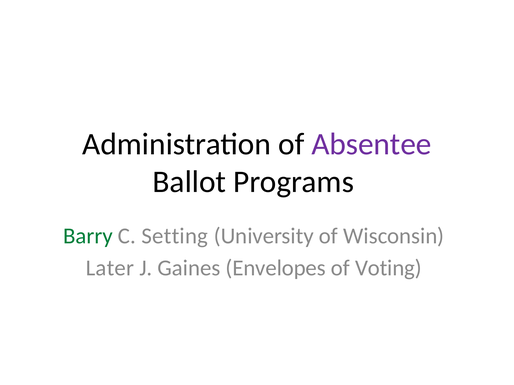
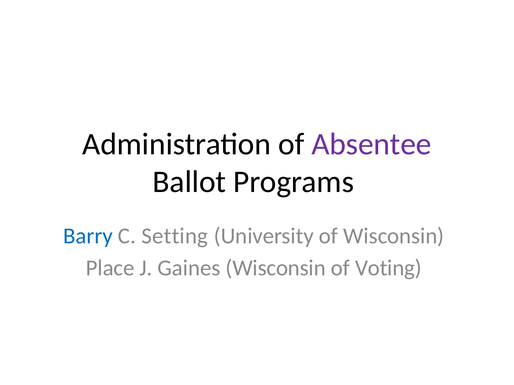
Barry colour: green -> blue
Later: Later -> Place
Gaines Envelopes: Envelopes -> Wisconsin
